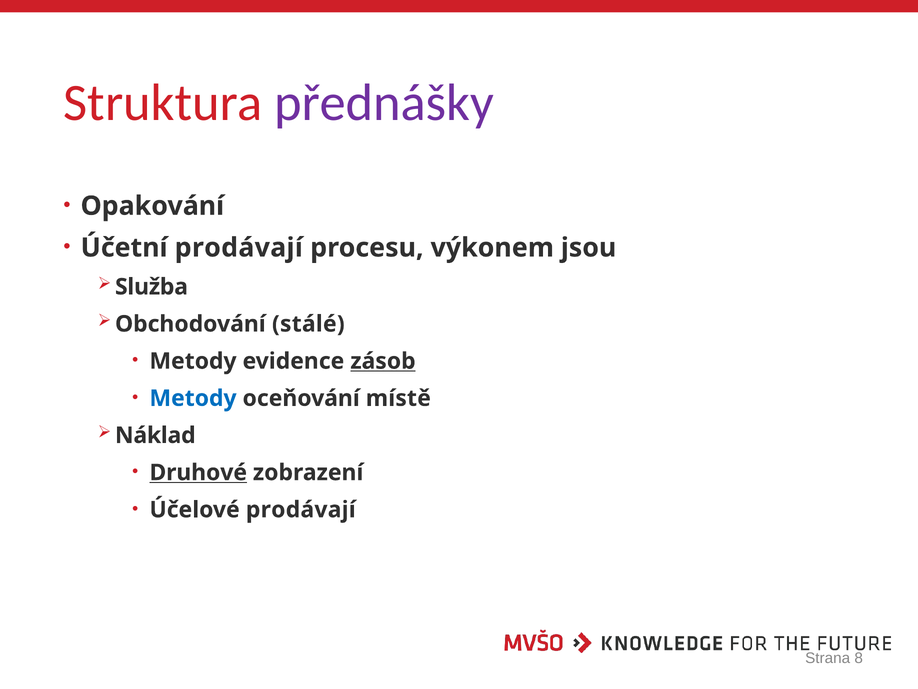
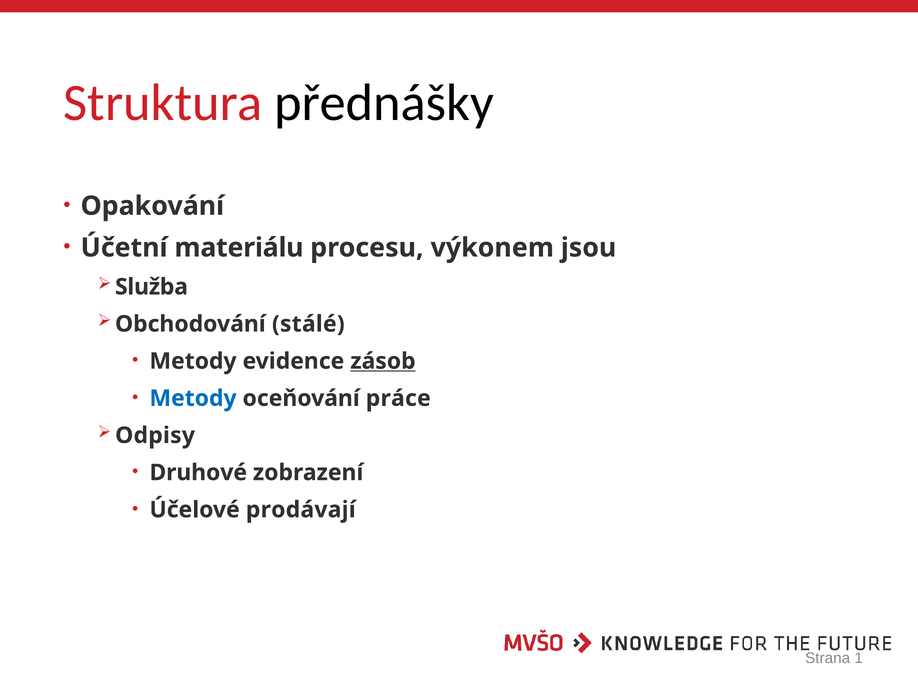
přednášky colour: purple -> black
Účetní prodávají: prodávají -> materiálu
místě: místě -> práce
Náklad: Náklad -> Odpisy
Druhové underline: present -> none
8: 8 -> 1
